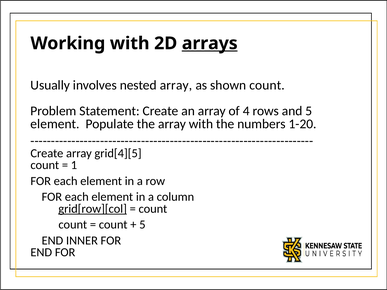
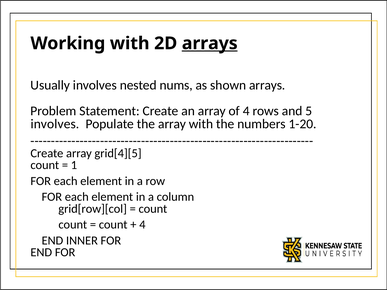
nested array: array -> nums
shown count: count -> arrays
element at (55, 124): element -> involves
grid[row][col underline: present -> none
5 at (142, 225): 5 -> 4
